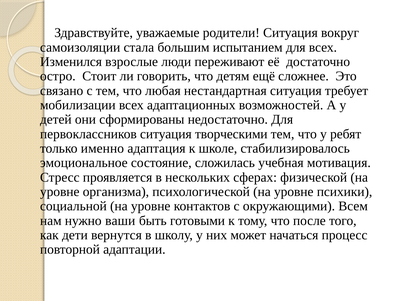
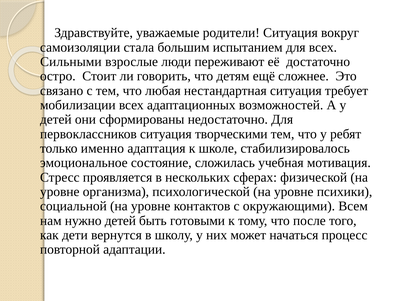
Изменился: Изменился -> Сильными
нужно ваши: ваши -> детей
